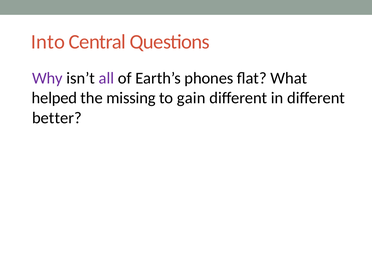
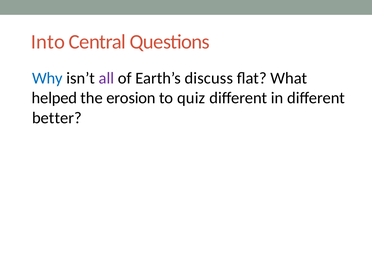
Why colour: purple -> blue
phones: phones -> discuss
missing: missing -> erosion
gain: gain -> quiz
